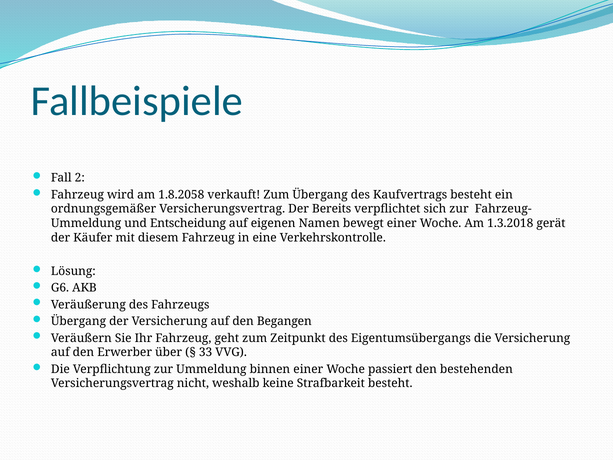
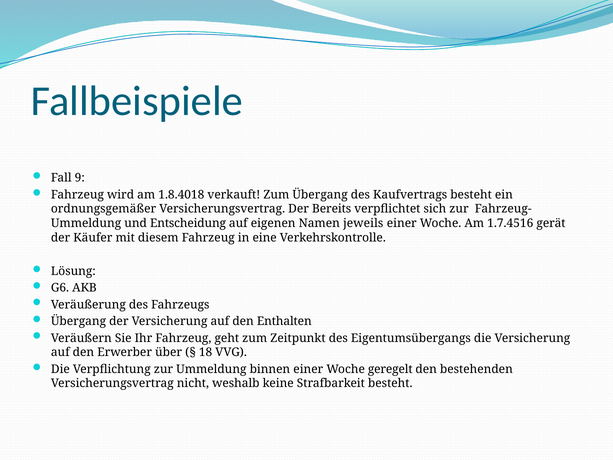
2: 2 -> 9
1.8.2058: 1.8.2058 -> 1.8.4018
bewegt: bewegt -> jeweils
1.3.2018: 1.3.2018 -> 1.7.4516
Begangen: Begangen -> Enthalten
33: 33 -> 18
passiert: passiert -> geregelt
